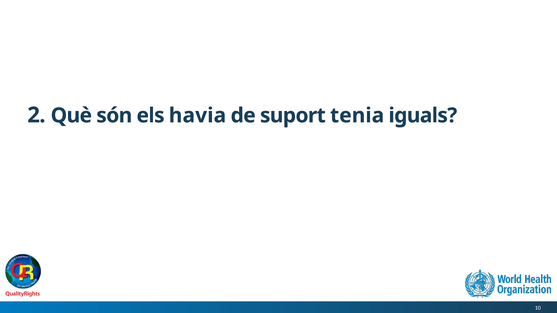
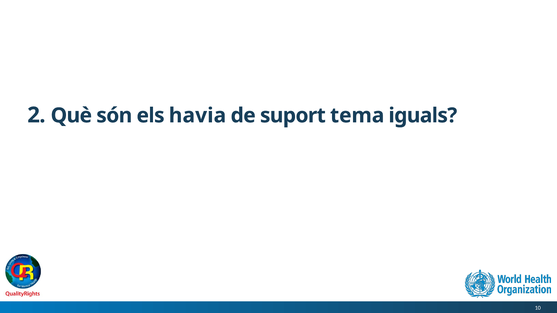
tenia: tenia -> tema
